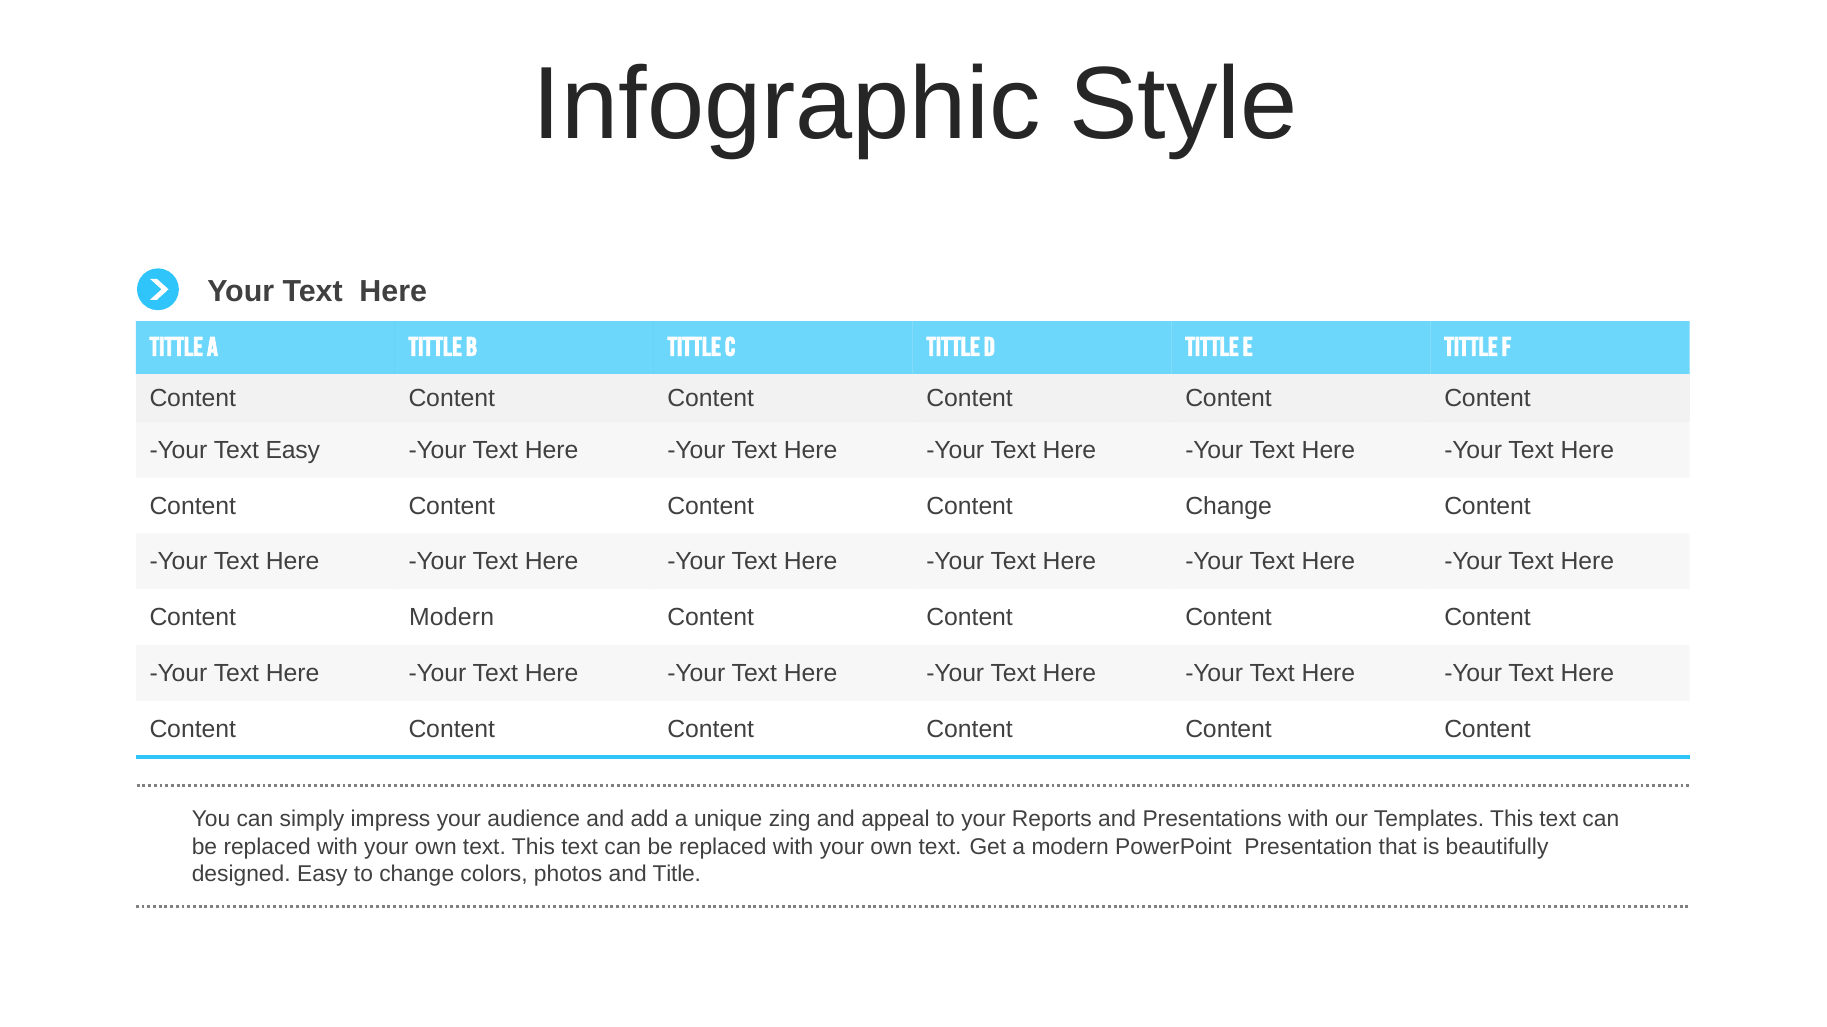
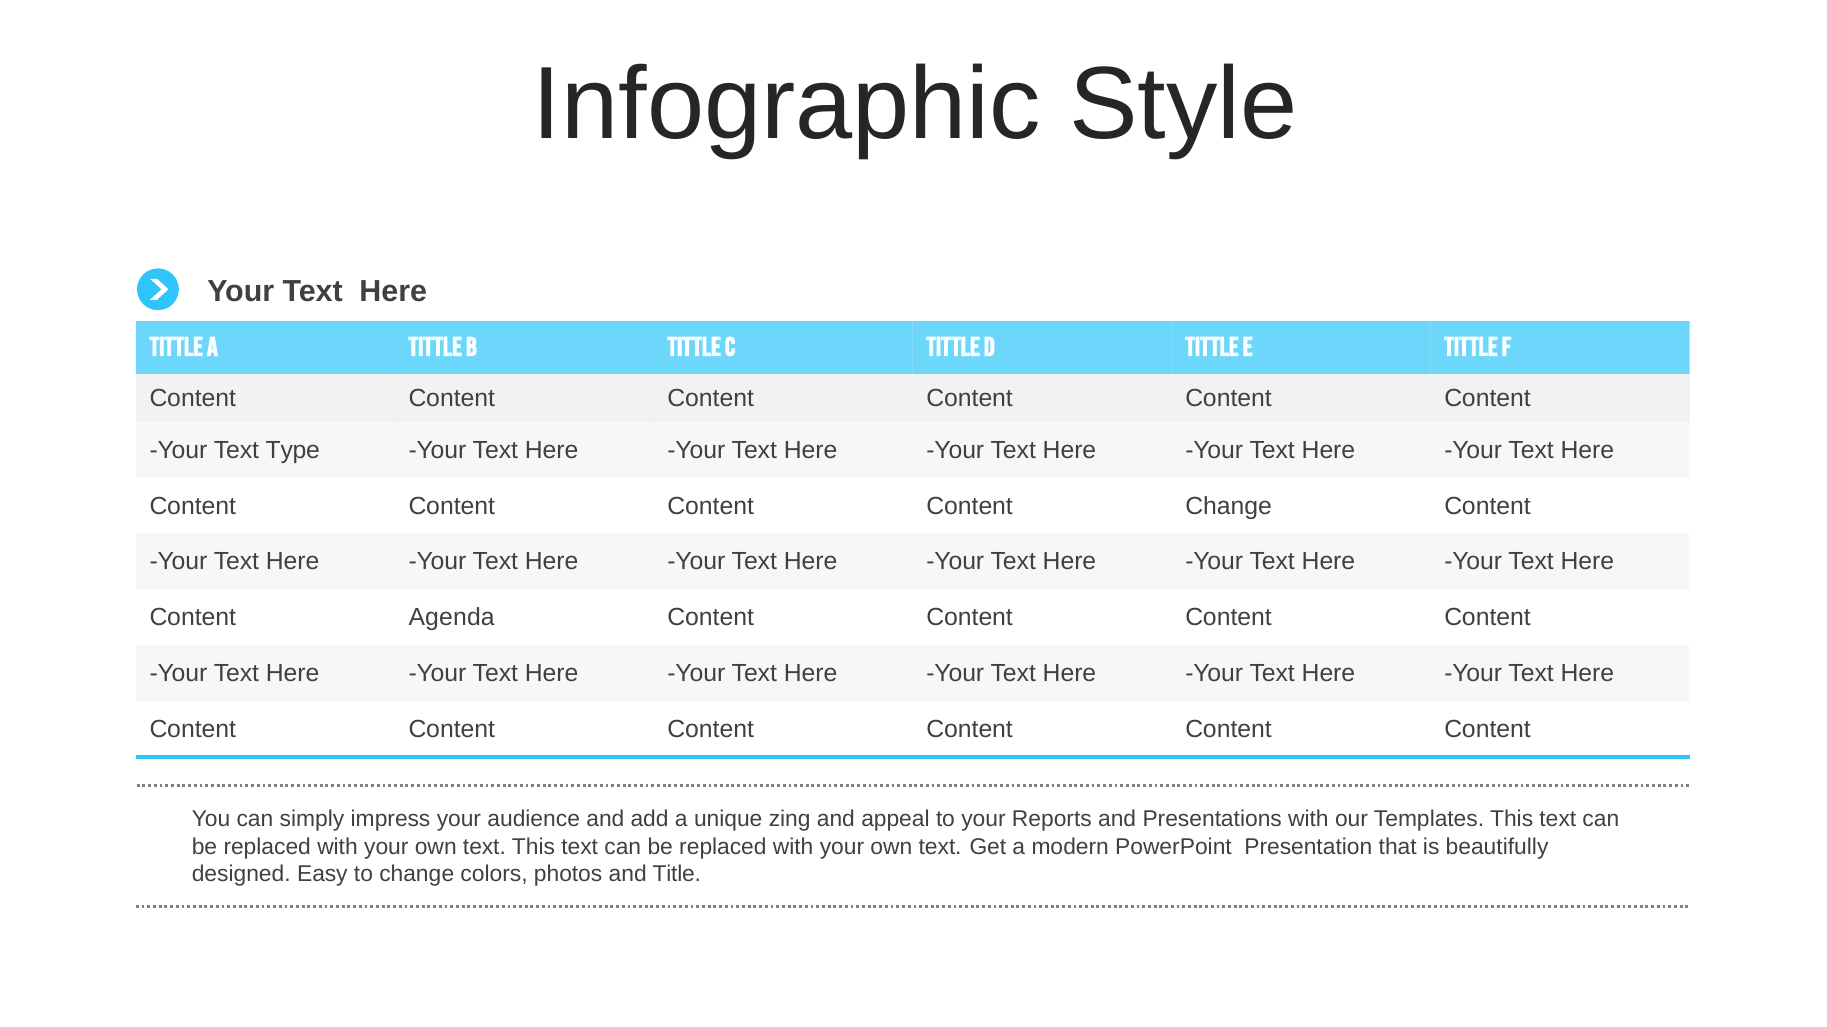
Text Easy: Easy -> Type
Content Modern: Modern -> Agenda
